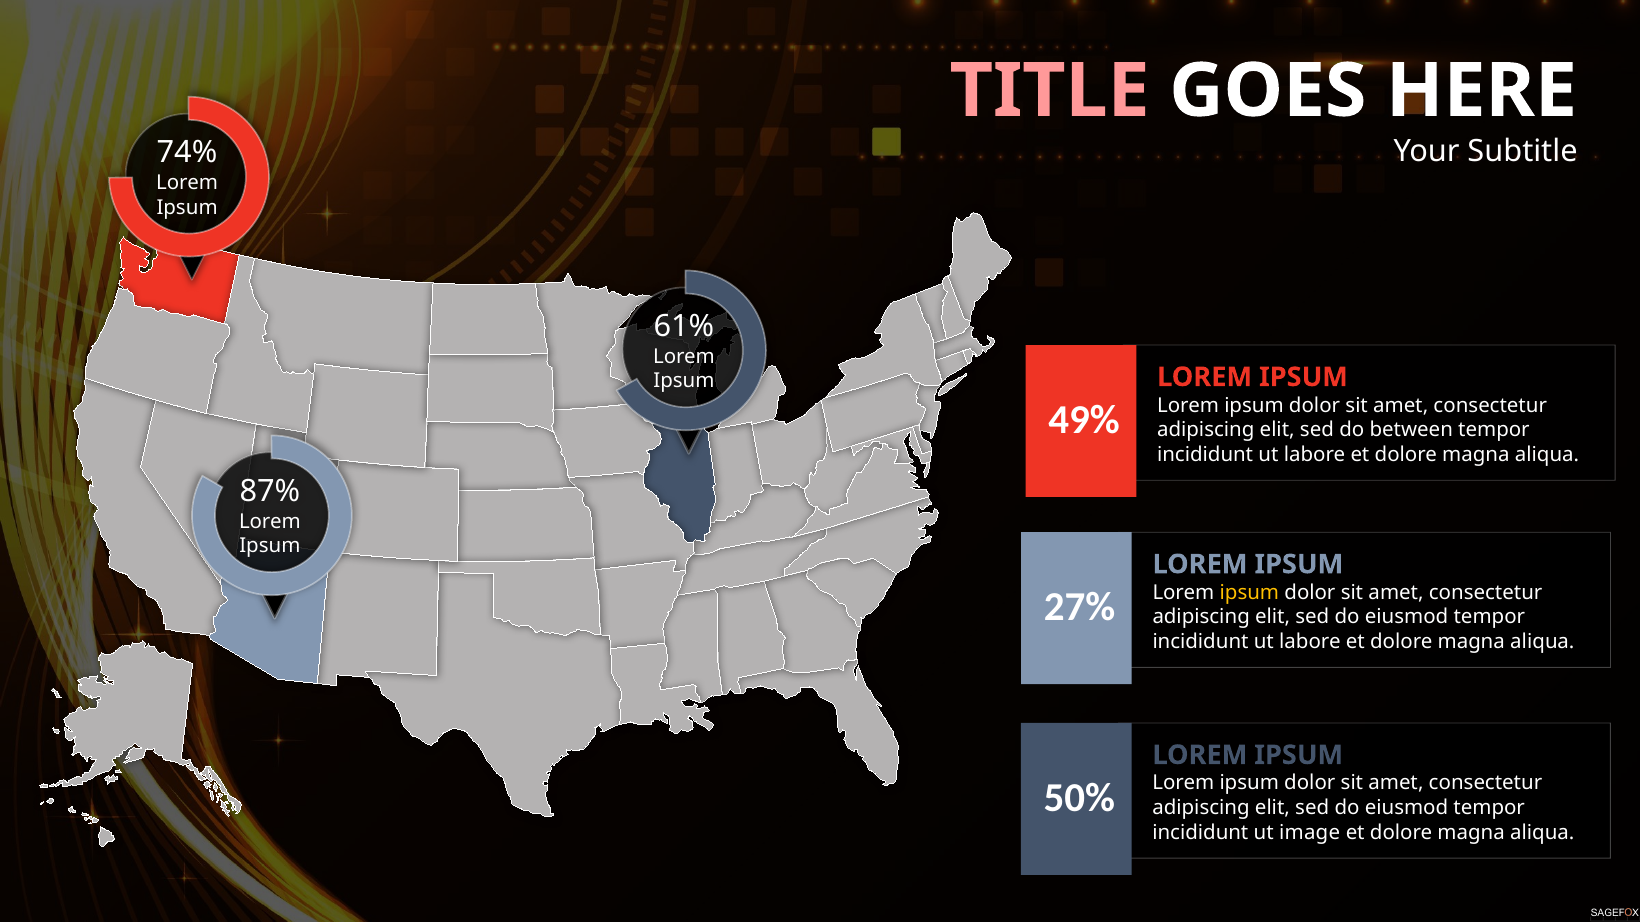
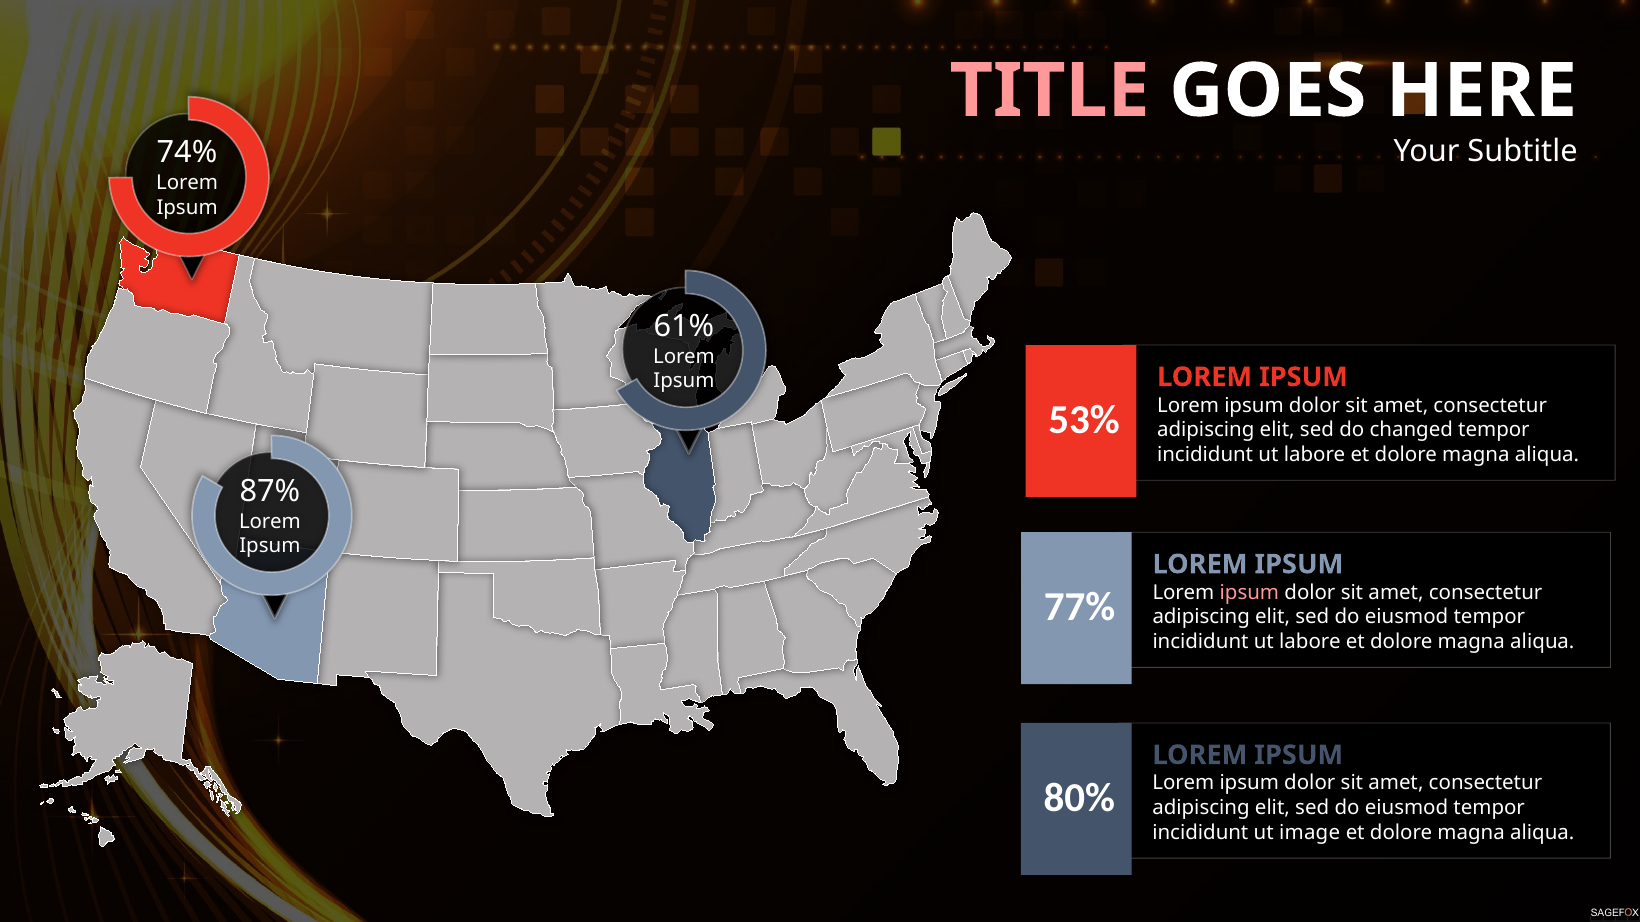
49%: 49% -> 53%
between: between -> changed
ipsum at (1249, 593) colour: yellow -> pink
27%: 27% -> 77%
50%: 50% -> 80%
